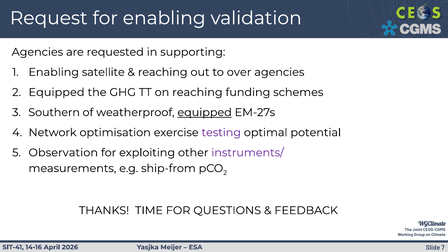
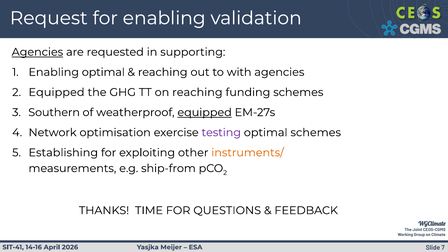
Agencies at (37, 52) underline: none -> present
Enabling satellite: satellite -> optimal
over: over -> with
optimal potential: potential -> schemes
Observation: Observation -> Establishing
instruments/ colour: purple -> orange
